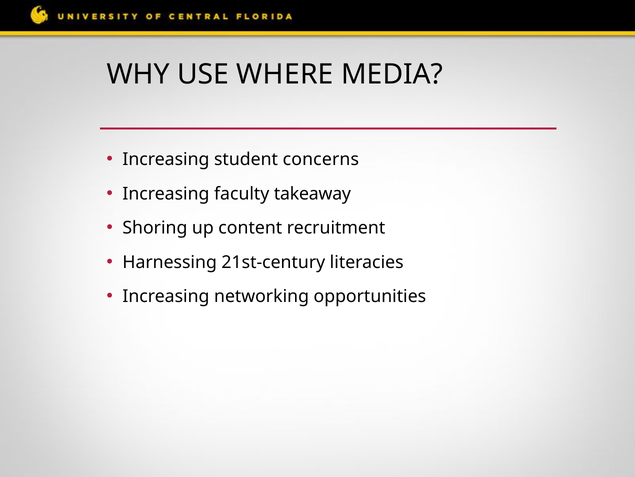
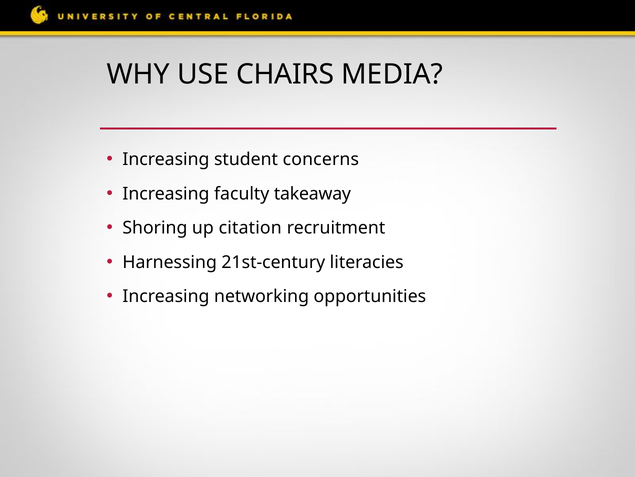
WHERE: WHERE -> CHAIRS
content: content -> citation
